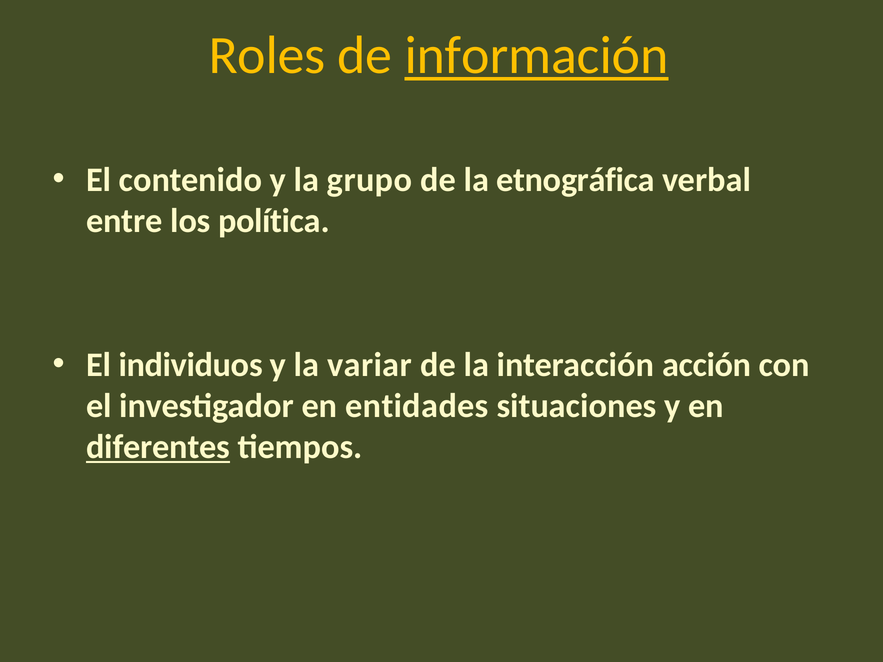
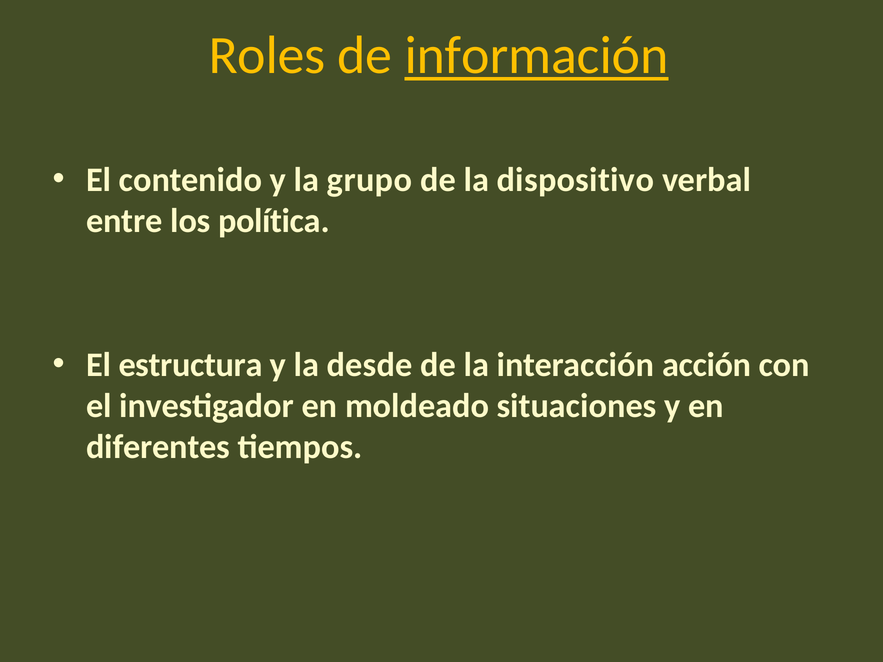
etnográfica: etnográfica -> dispositivo
individuos: individuos -> estructura
variar: variar -> desde
entidades: entidades -> moldeado
diferentes underline: present -> none
